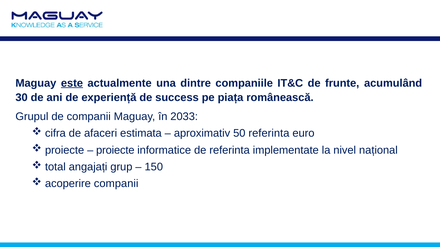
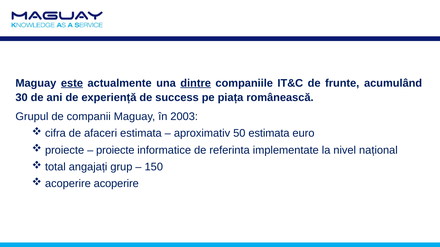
dintre underline: none -> present
2033: 2033 -> 2003
50 referinta: referinta -> estimata
acoperire companii: companii -> acoperire
